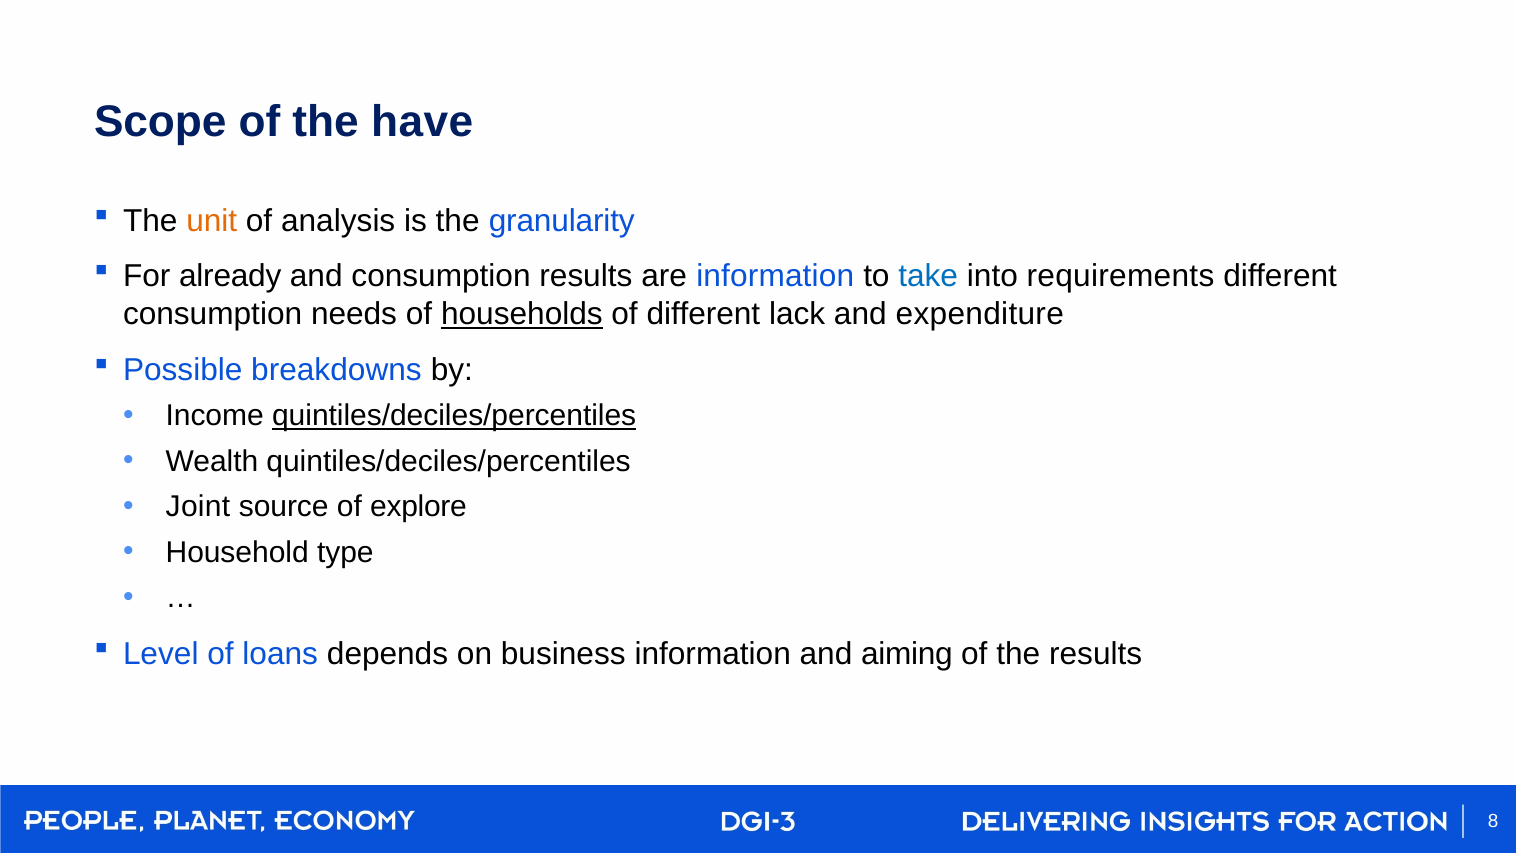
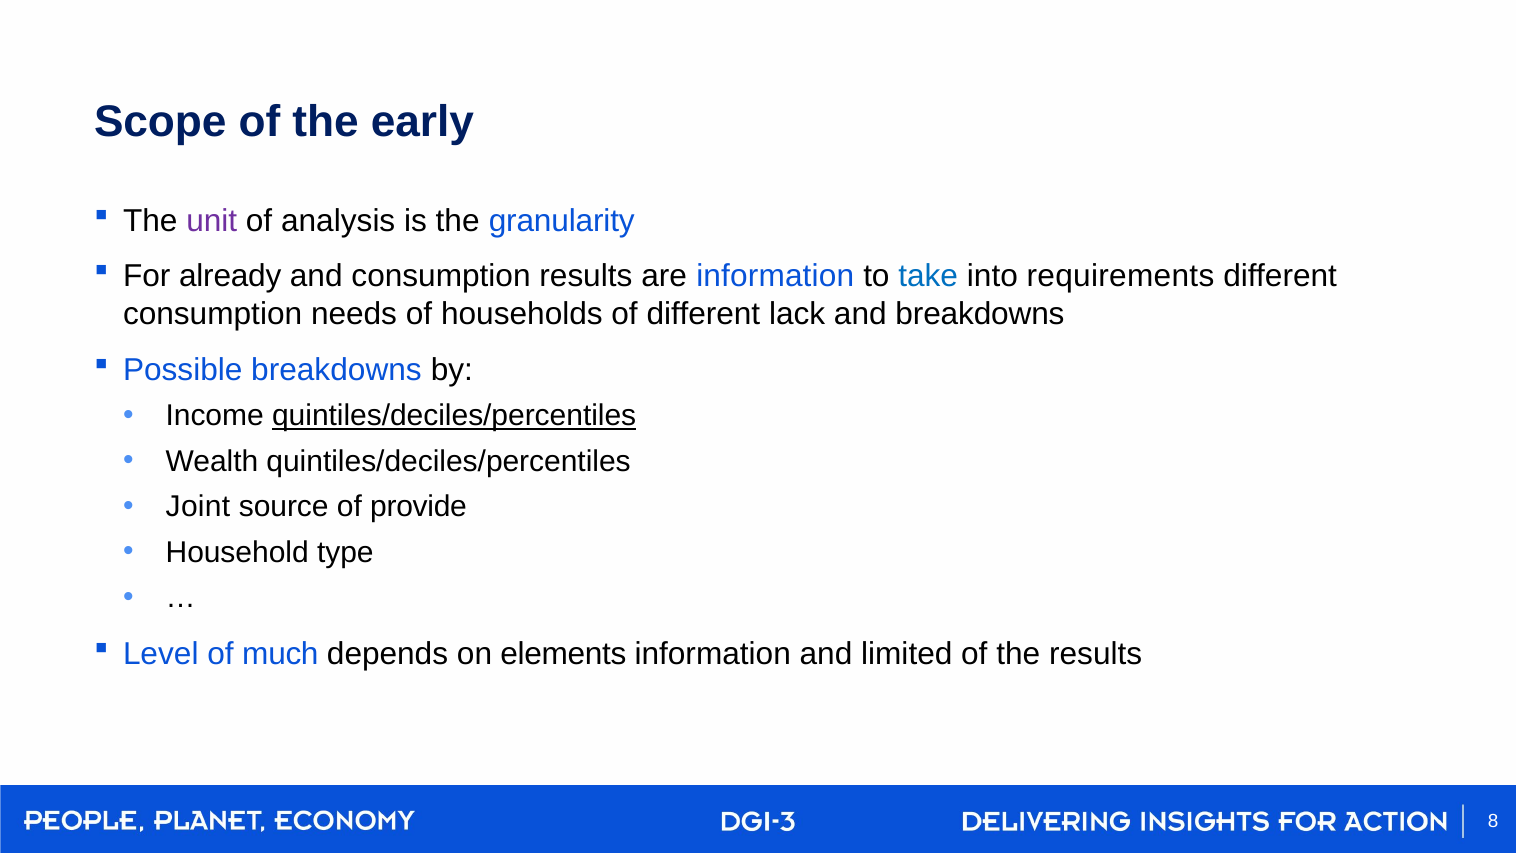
have: have -> early
unit colour: orange -> purple
households underline: present -> none
and expenditure: expenditure -> breakdowns
explore: explore -> provide
loans: loans -> much
business: business -> elements
aiming: aiming -> limited
